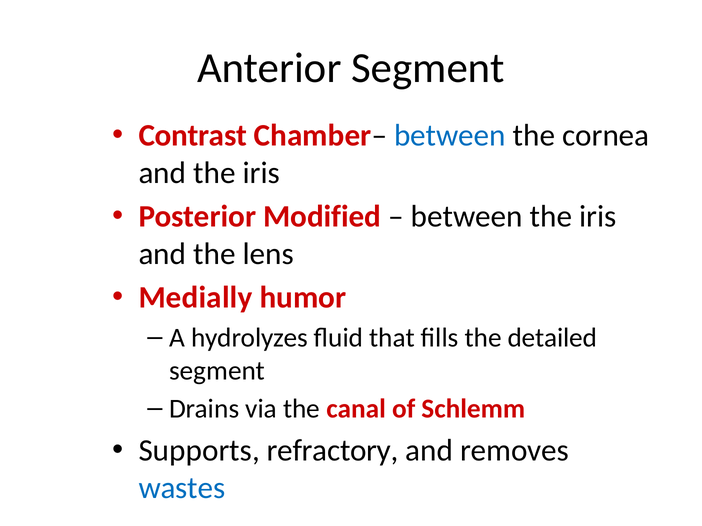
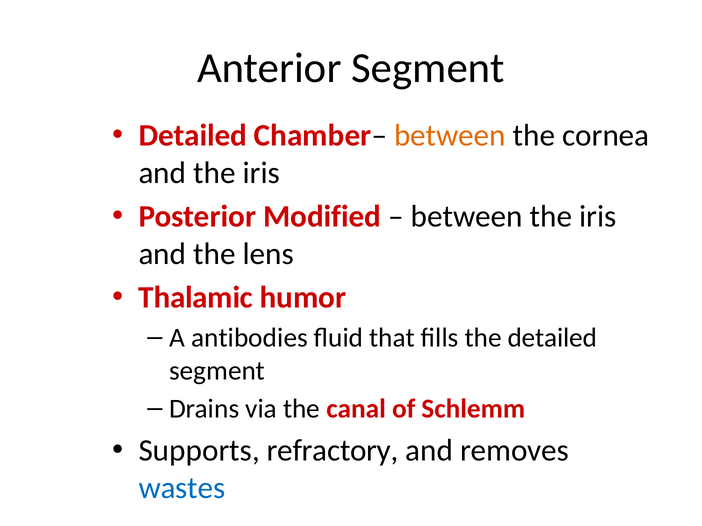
Contrast at (193, 136): Contrast -> Detailed
between at (450, 136) colour: blue -> orange
Medially: Medially -> Thalamic
hydrolyzes: hydrolyzes -> antibodies
